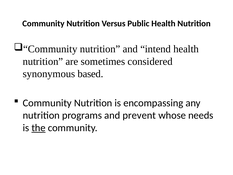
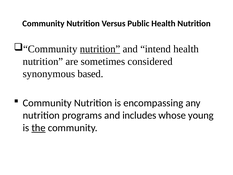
nutrition at (100, 49) underline: none -> present
prevent: prevent -> includes
needs: needs -> young
